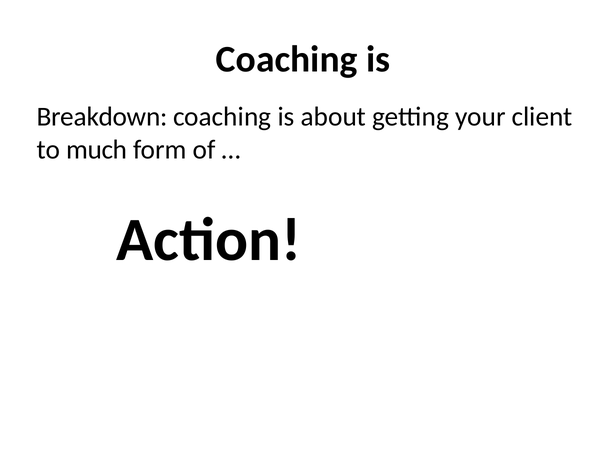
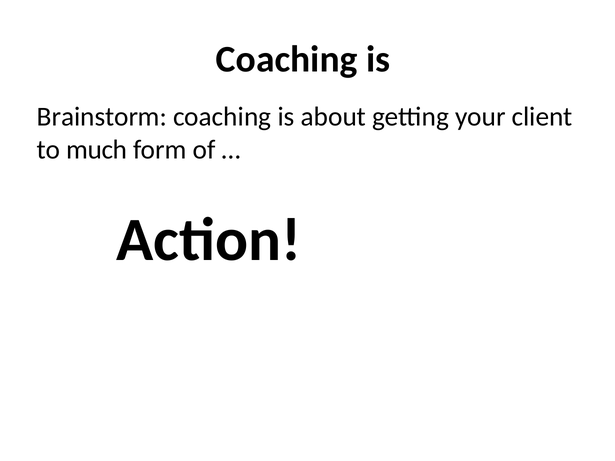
Breakdown: Breakdown -> Brainstorm
